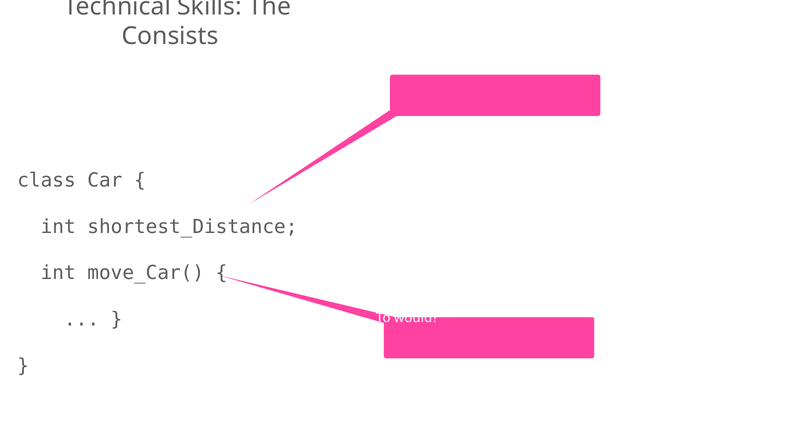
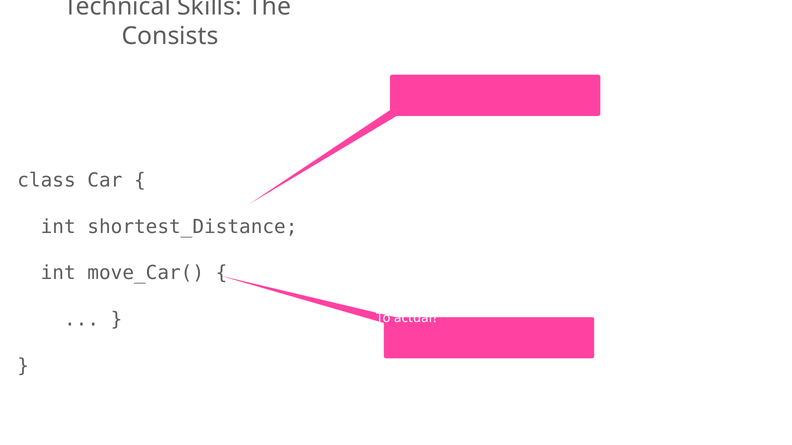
would: would -> actual
